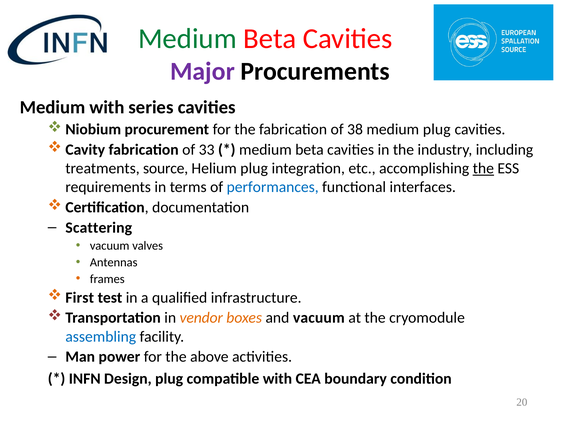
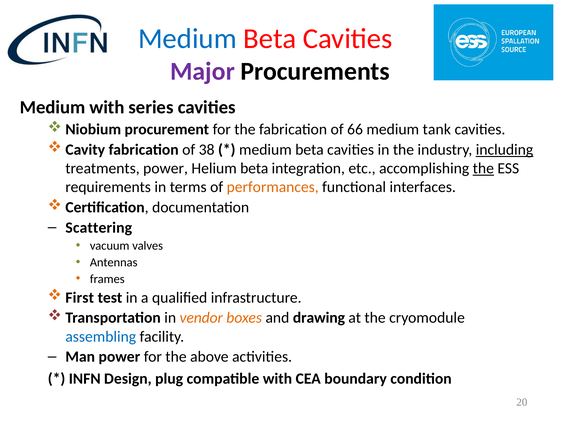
Medium at (187, 39) colour: green -> blue
38: 38 -> 66
medium plug: plug -> tank
33: 33 -> 38
including underline: none -> present
treatments source: source -> power
Helium plug: plug -> beta
performances colour: blue -> orange
and vacuum: vacuum -> drawing
